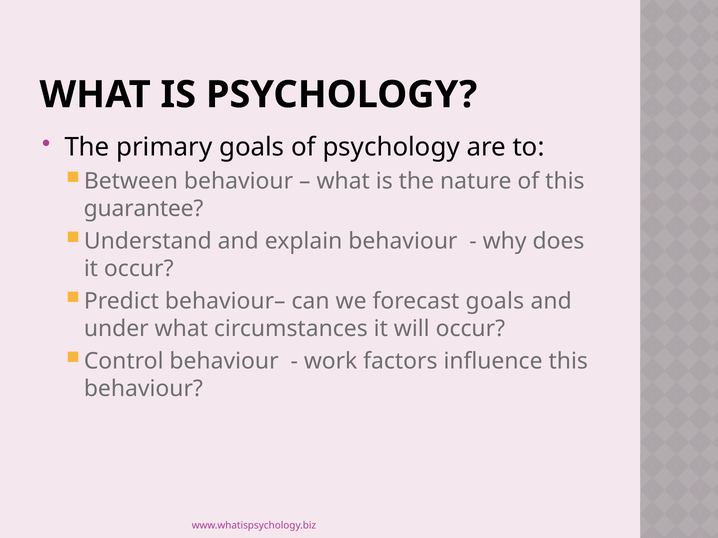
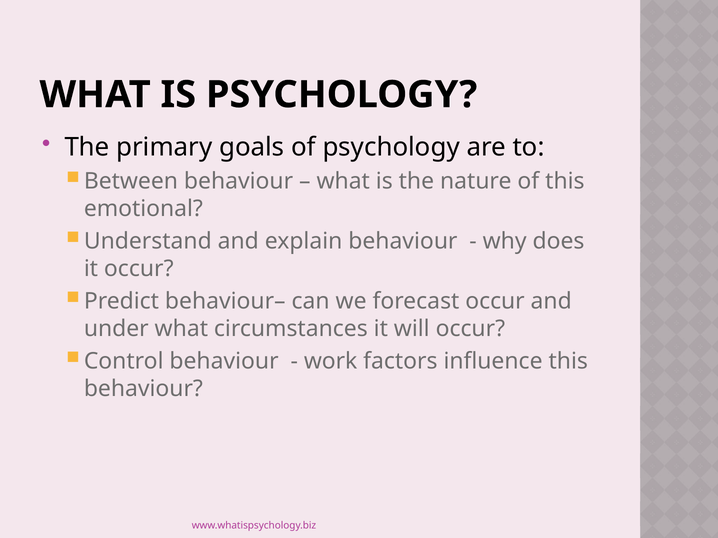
guarantee: guarantee -> emotional
forecast goals: goals -> occur
